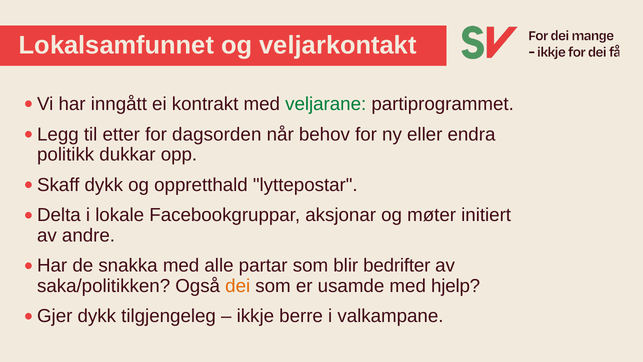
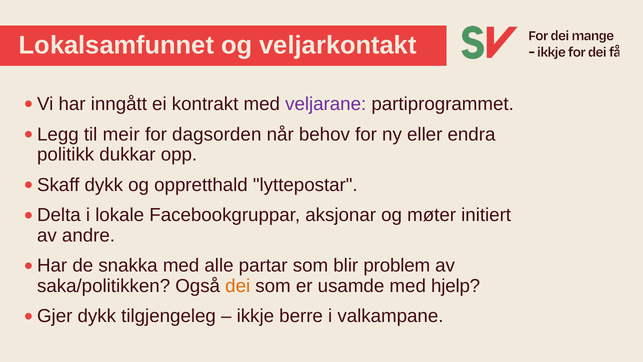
veljarane colour: green -> purple
etter: etter -> meir
bedrifter: bedrifter -> problem
